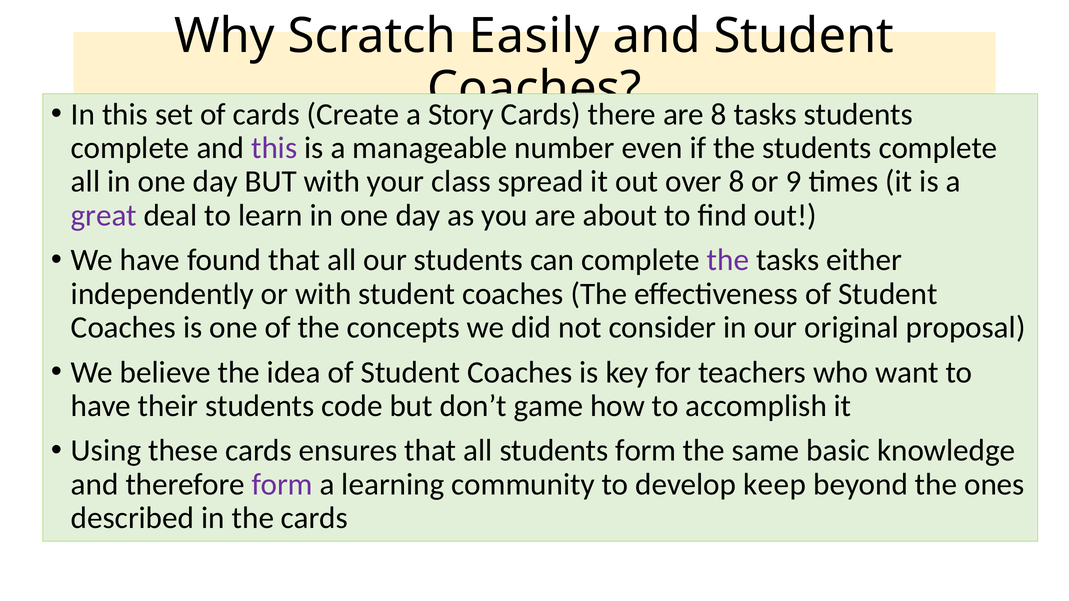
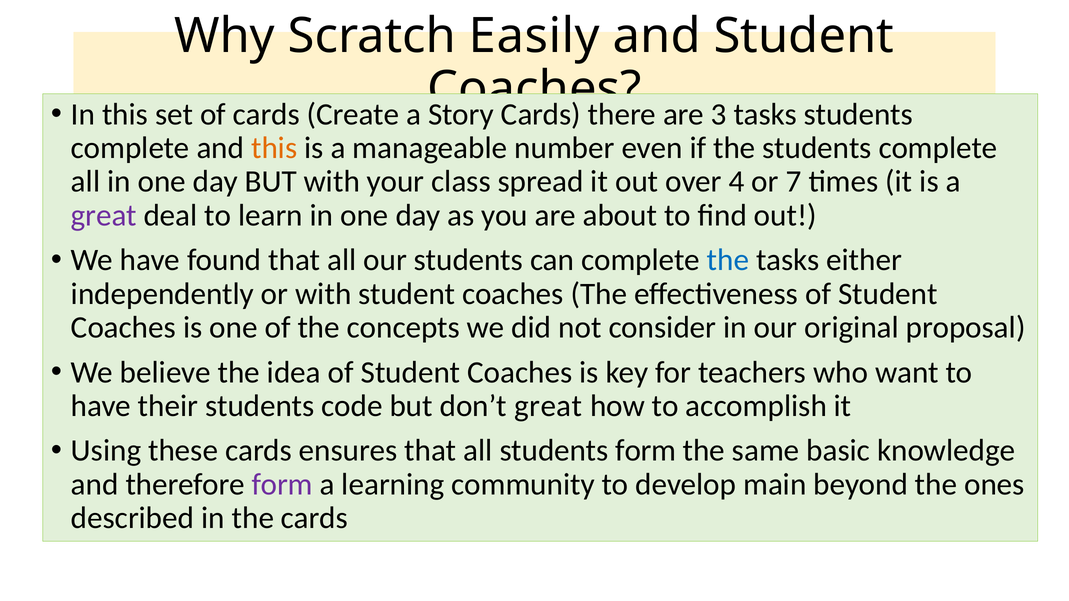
are 8: 8 -> 3
this at (274, 148) colour: purple -> orange
over 8: 8 -> 4
9: 9 -> 7
the at (728, 260) colour: purple -> blue
don’t game: game -> great
keep: keep -> main
